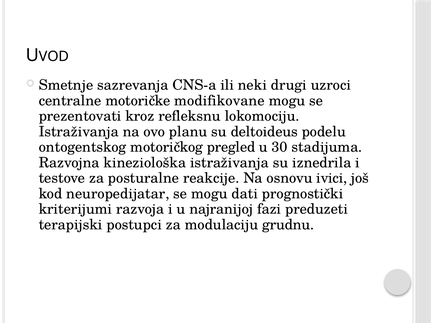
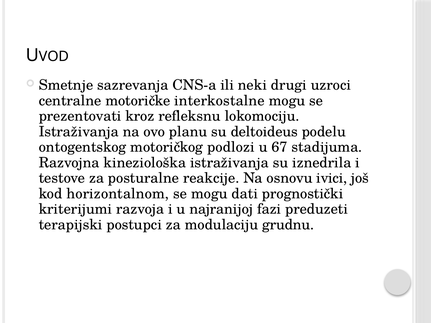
modifikovane: modifikovane -> interkostalne
pregled: pregled -> podlozi
30: 30 -> 67
neuropedijatar: neuropedijatar -> horizontalnom
